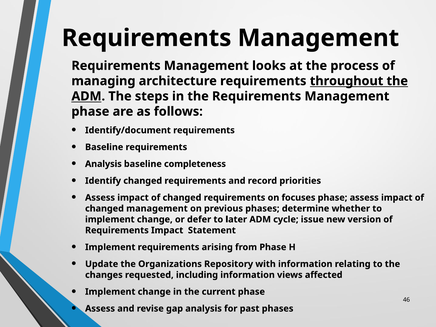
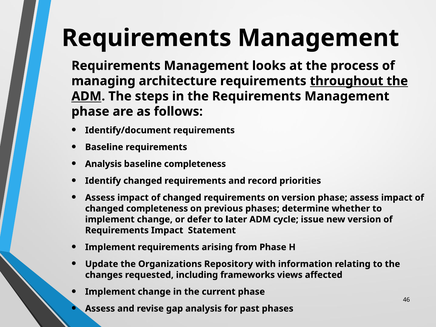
on focuses: focuses -> version
changed management: management -> completeness
including information: information -> frameworks
